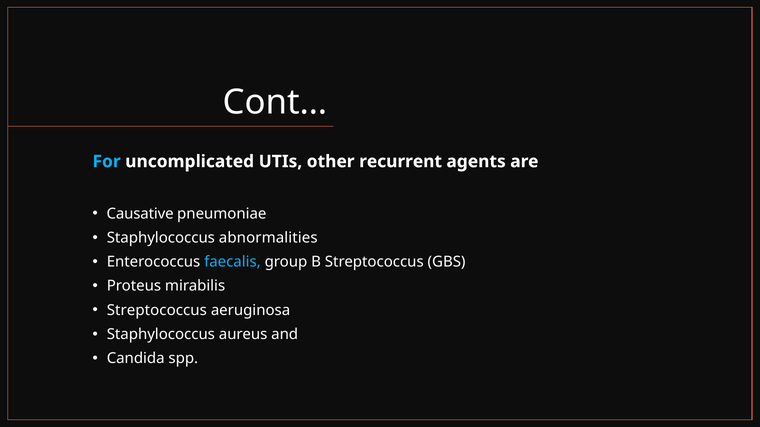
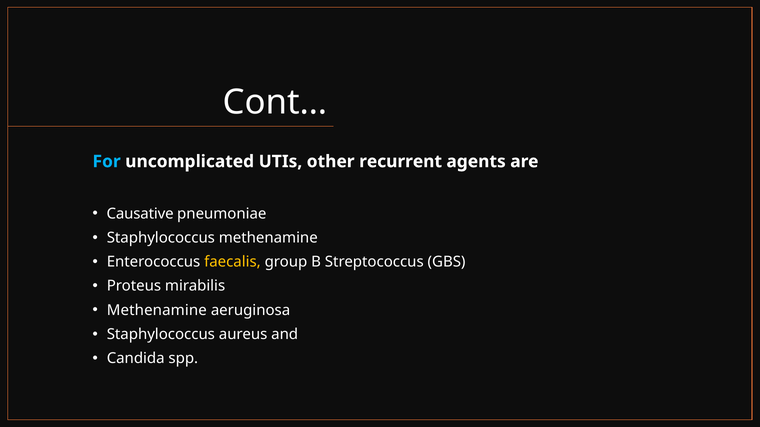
Staphylococcus abnormalities: abnormalities -> methenamine
faecalis colour: light blue -> yellow
Streptococcus at (157, 311): Streptococcus -> Methenamine
